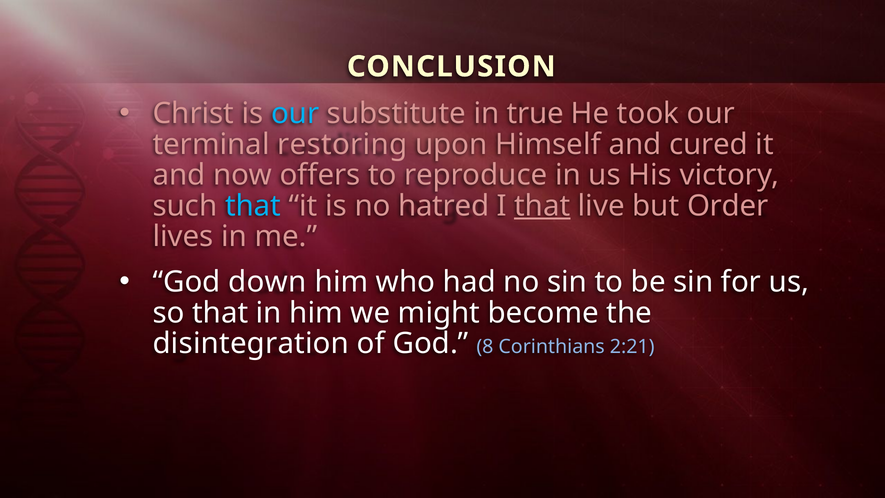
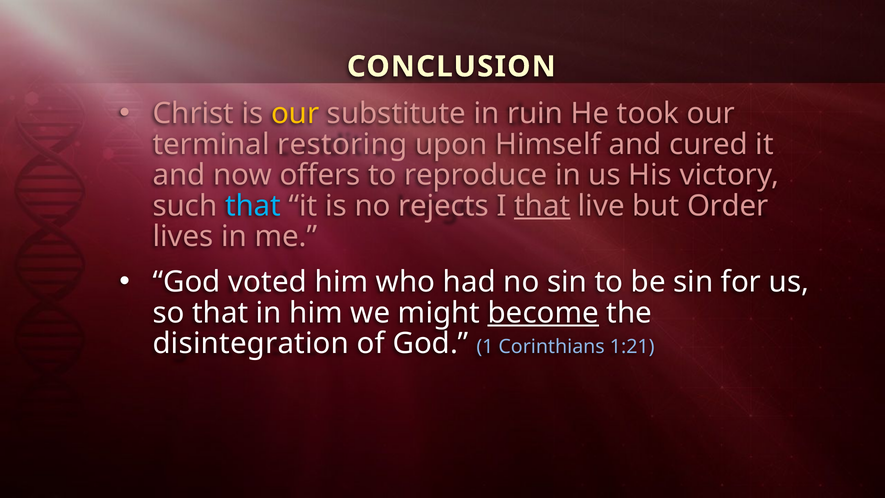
our at (295, 114) colour: light blue -> yellow
true: true -> ruin
hatred: hatred -> rejects
down: down -> voted
become underline: none -> present
8: 8 -> 1
2:21: 2:21 -> 1:21
